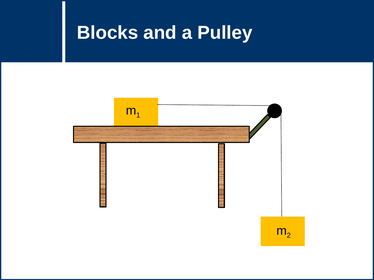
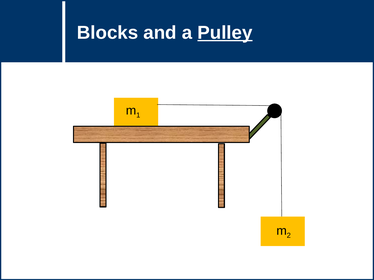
Pulley underline: none -> present
